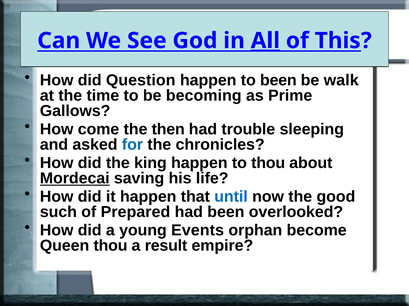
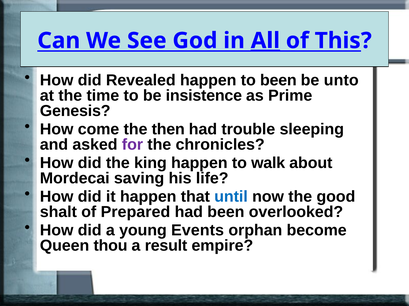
Question: Question -> Revealed
walk: walk -> unto
becoming: becoming -> insistence
Gallows: Gallows -> Genesis
for colour: blue -> purple
to thou: thou -> walk
Mordecai underline: present -> none
such: such -> shalt
